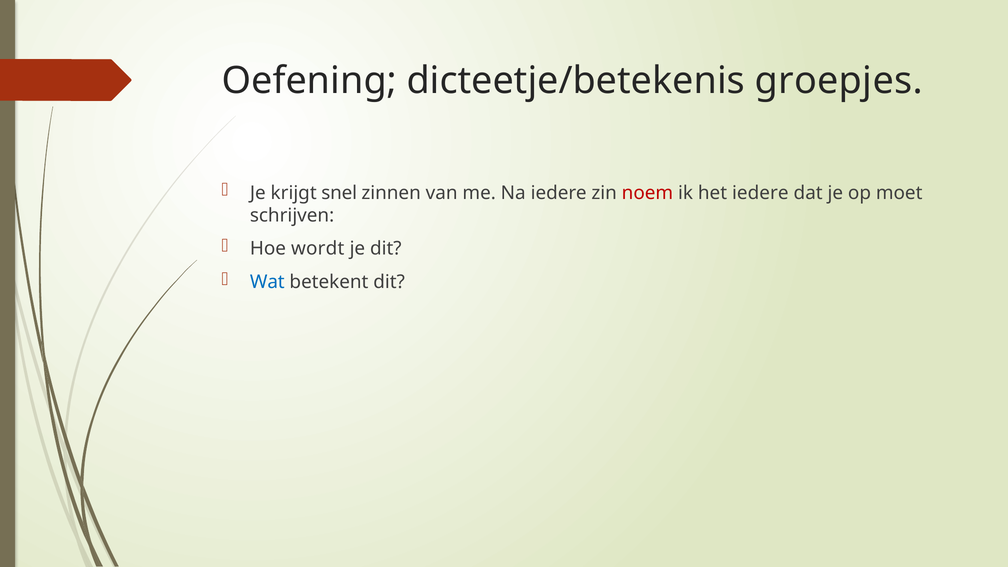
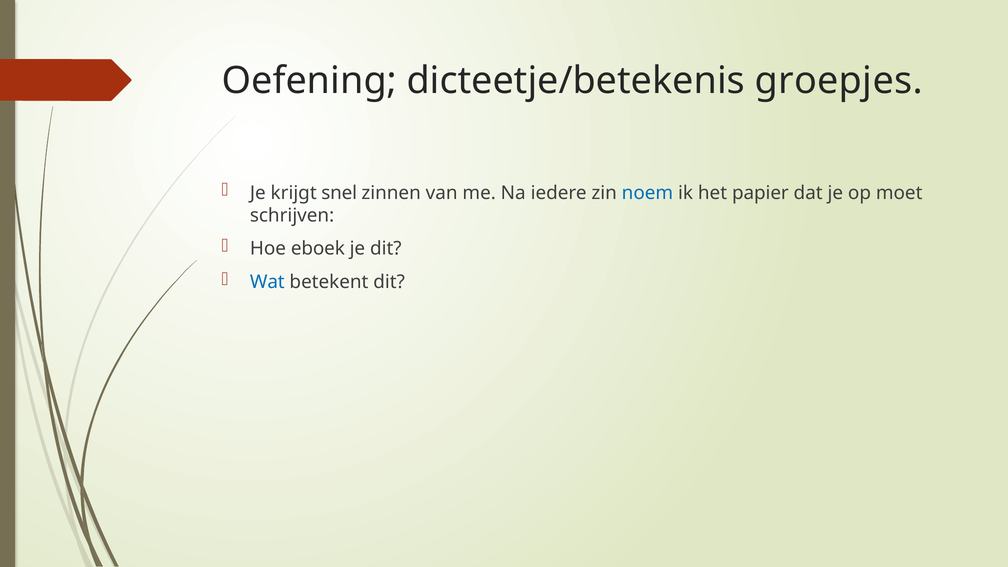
noem colour: red -> blue
het iedere: iedere -> papier
wordt: wordt -> eboek
